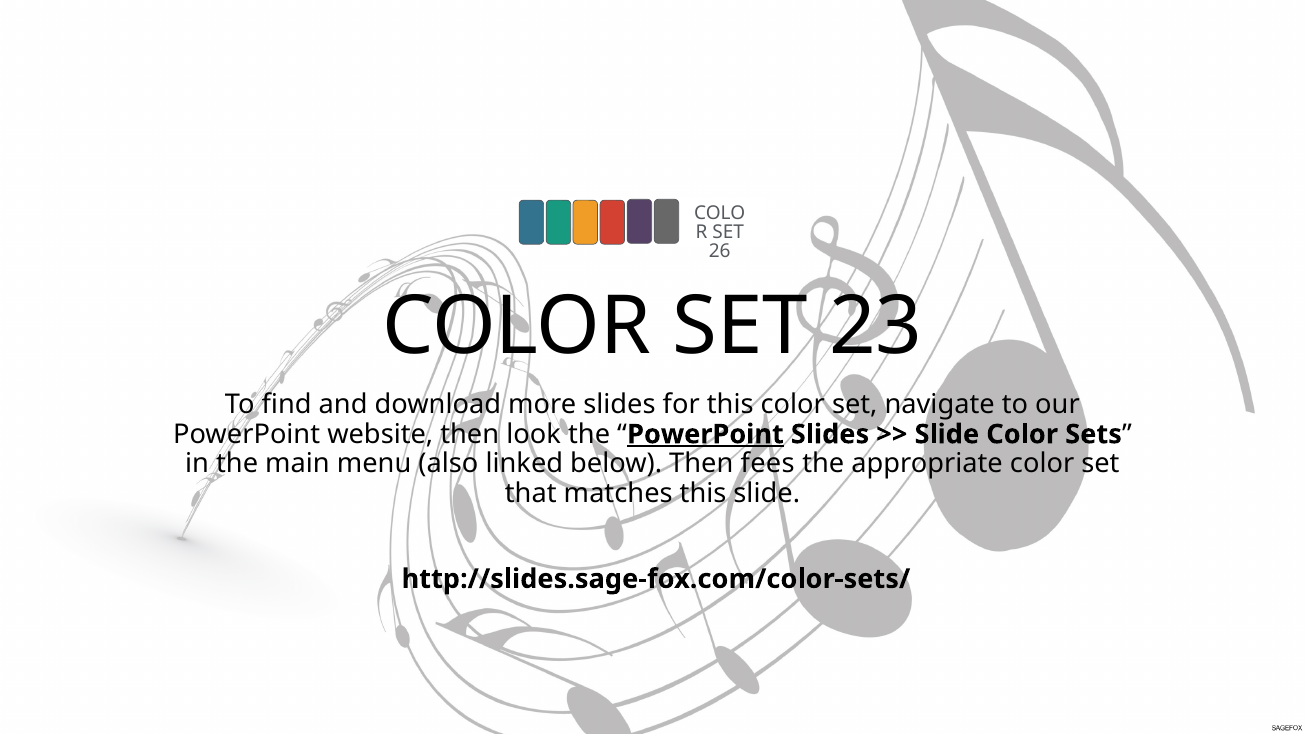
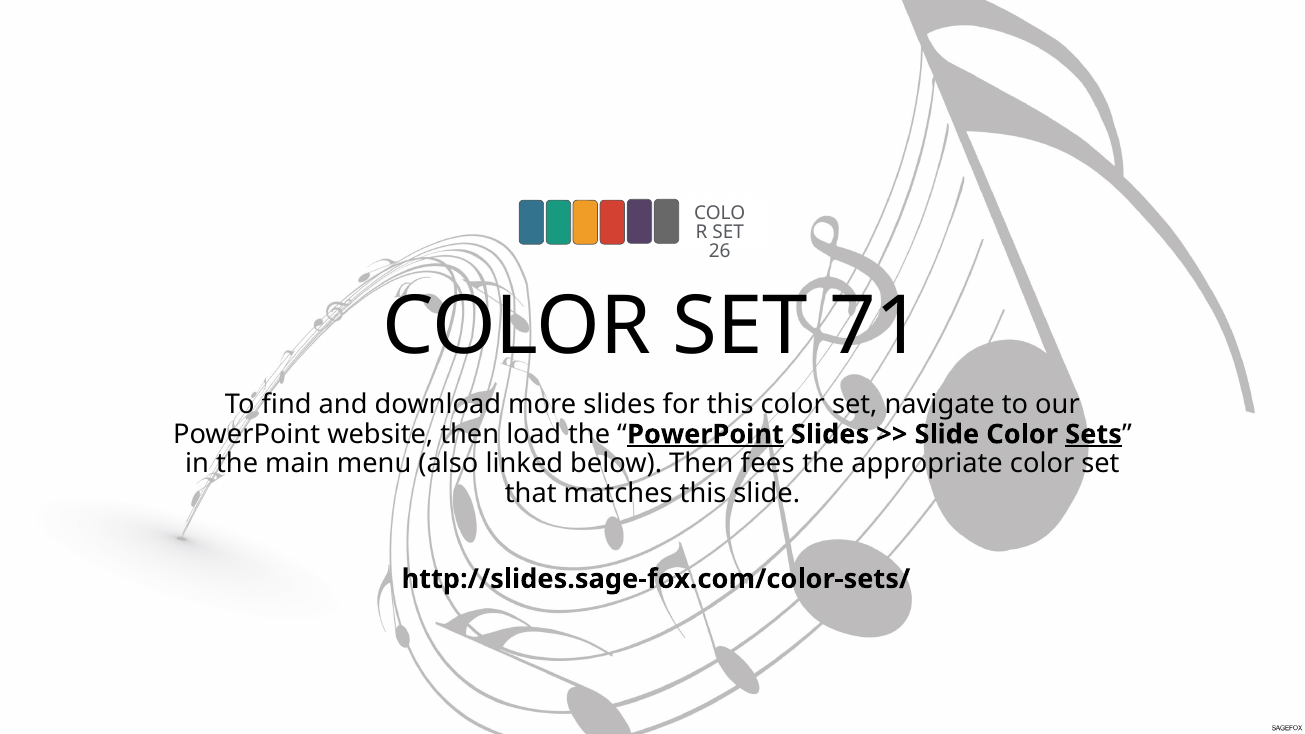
23: 23 -> 71
look: look -> load
Sets underline: none -> present
